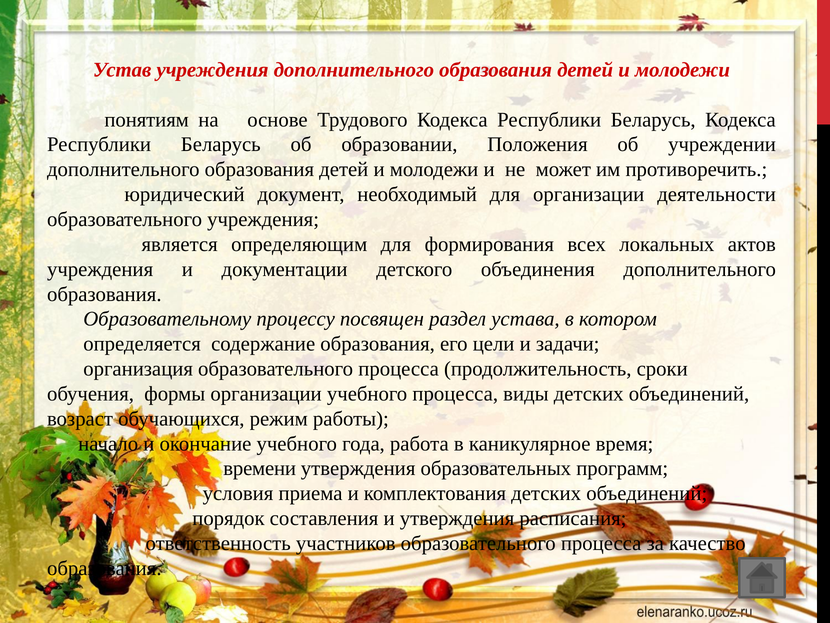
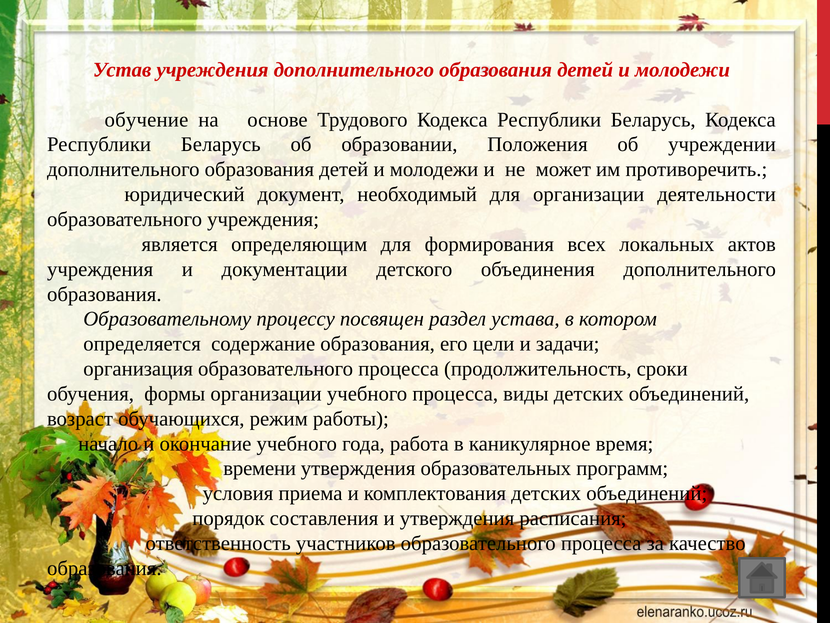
понятиям: понятиям -> обучение
